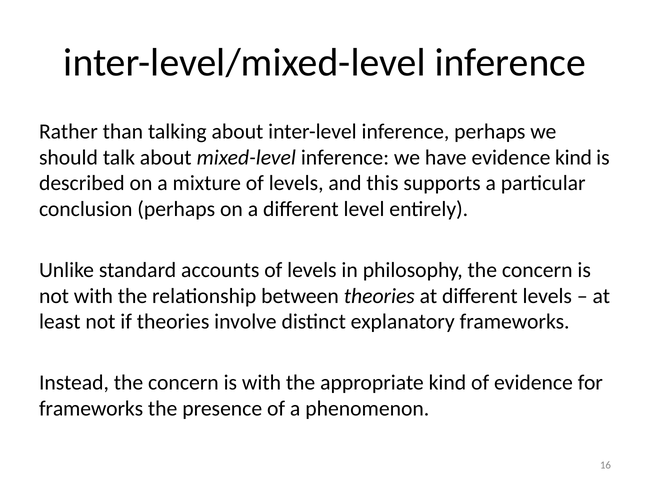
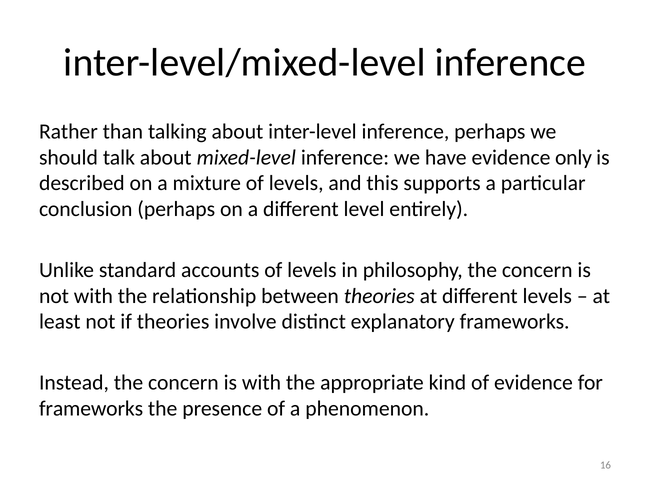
evidence kind: kind -> only
